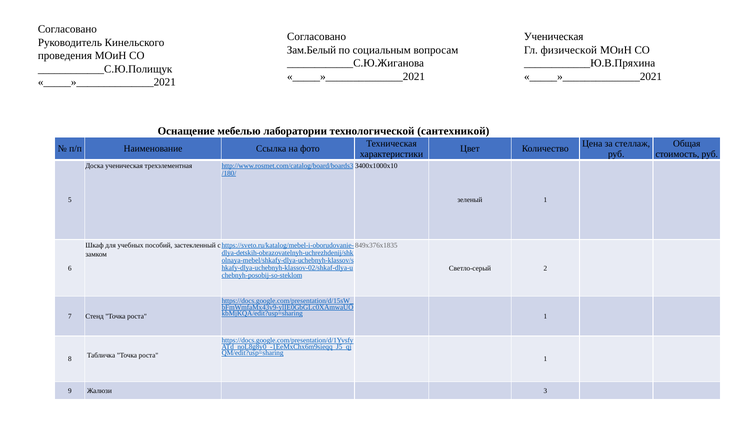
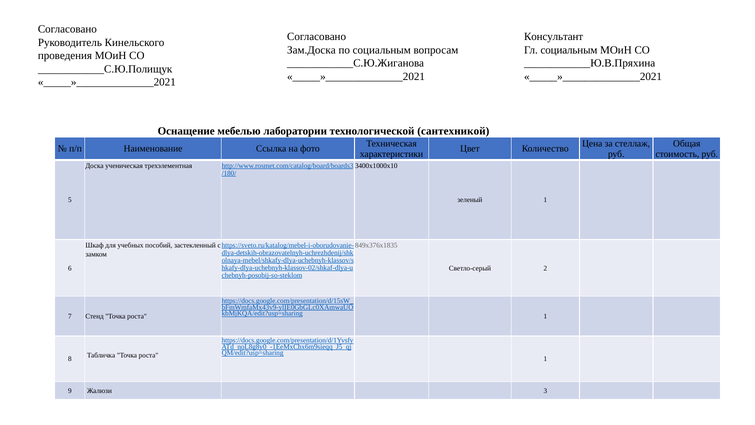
Ученическая at (554, 37): Ученическая -> Консультант
Зам.Белый: Зам.Белый -> Зам.Доска
Гл физической: физической -> социальным
